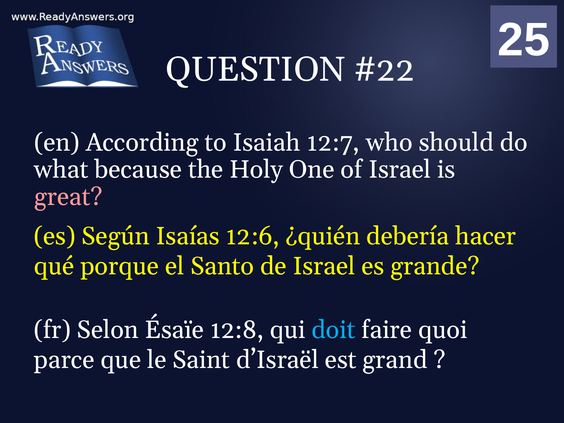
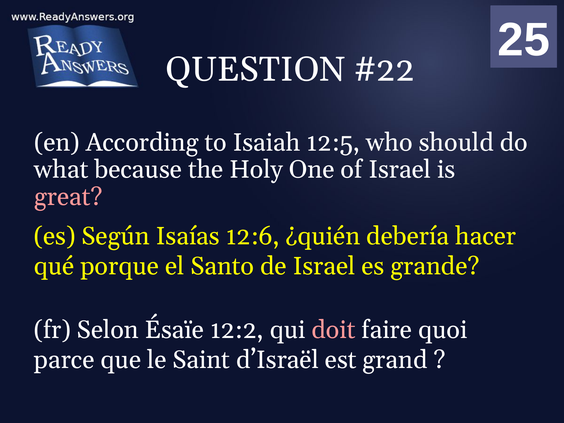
12:7: 12:7 -> 12:5
12:8: 12:8 -> 12:2
doit colour: light blue -> pink
